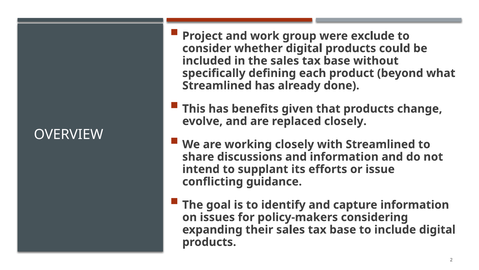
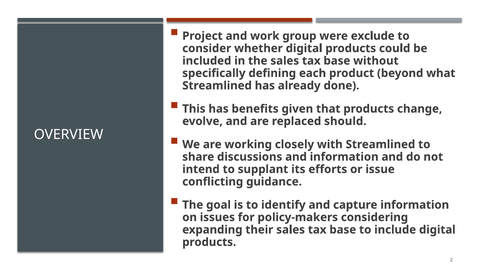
replaced closely: closely -> should
